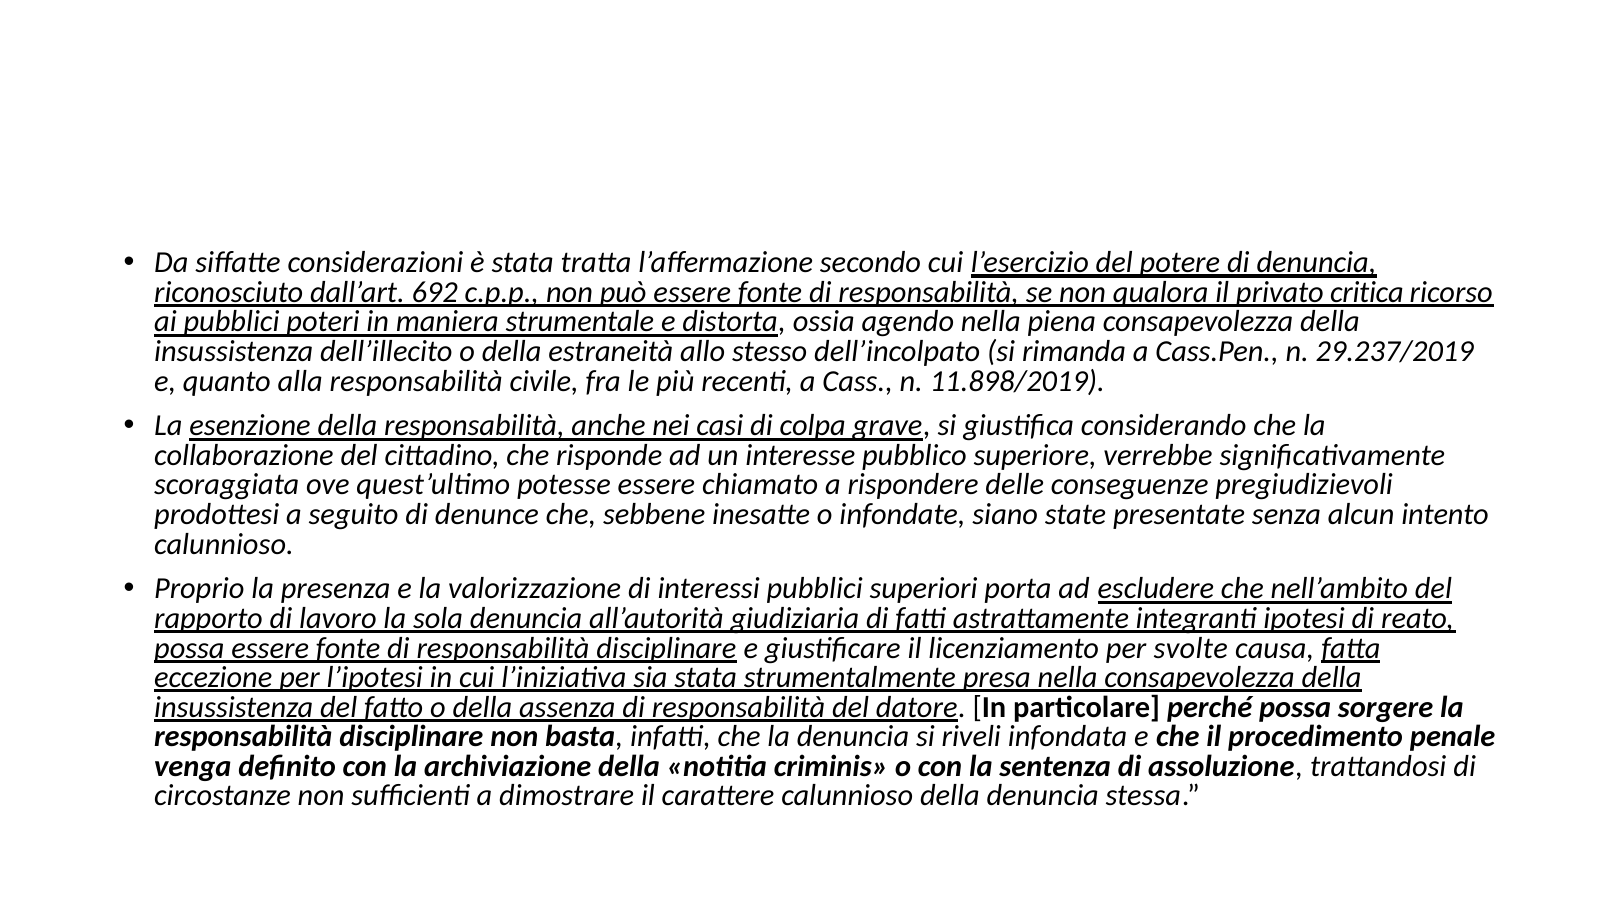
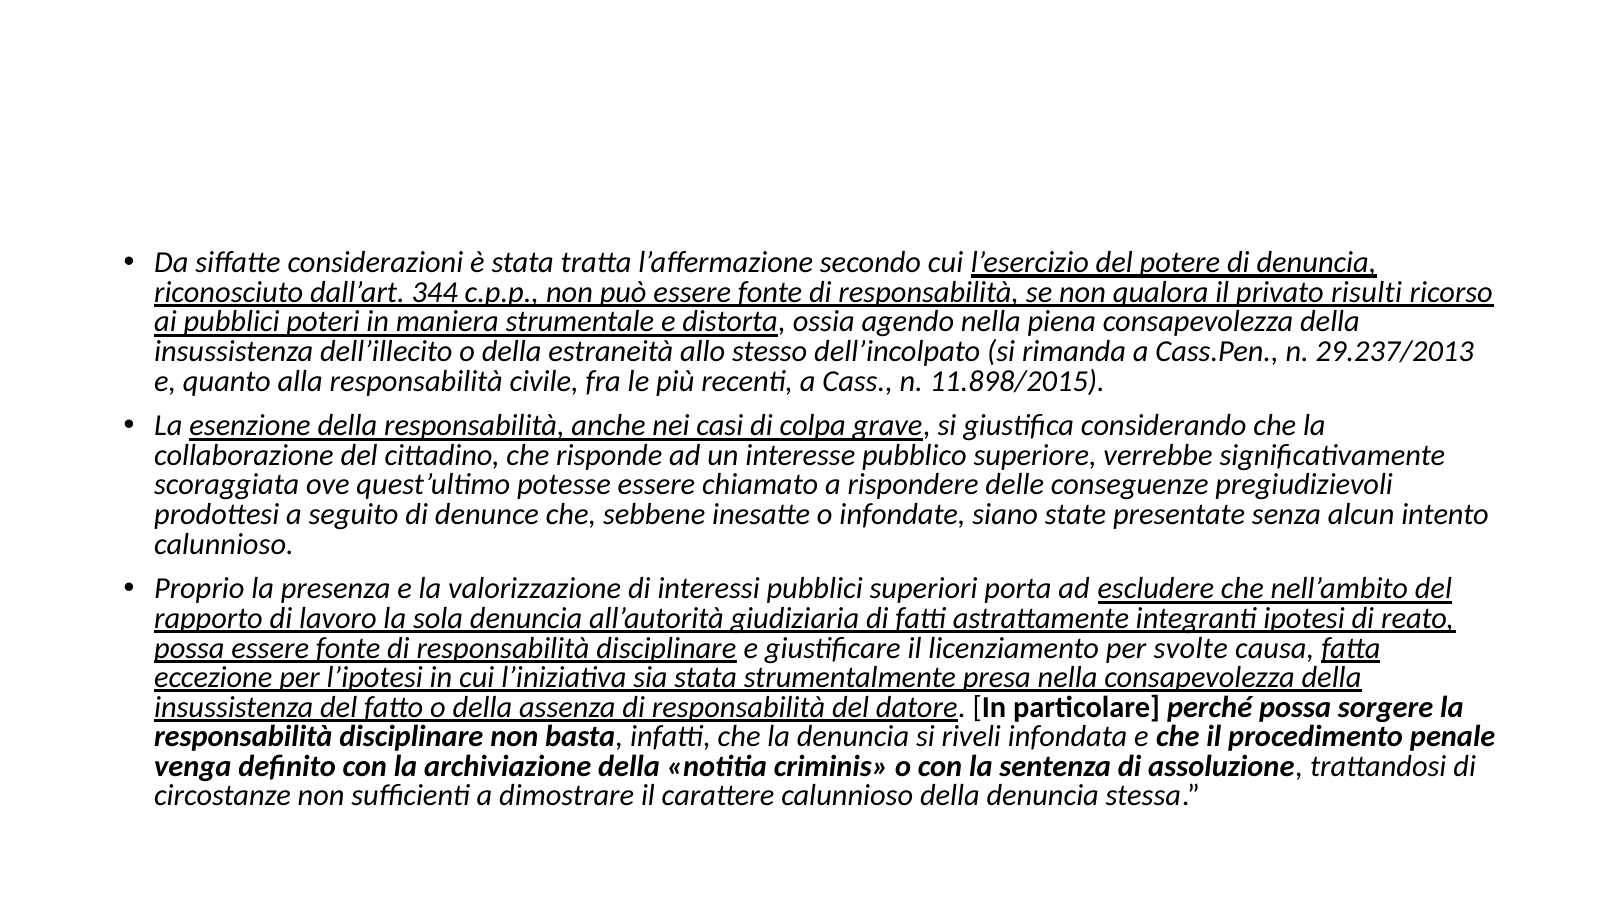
692: 692 -> 344
critica: critica -> risulti
29.237/2019: 29.237/2019 -> 29.237/2013
11.898/2019: 11.898/2019 -> 11.898/2015
